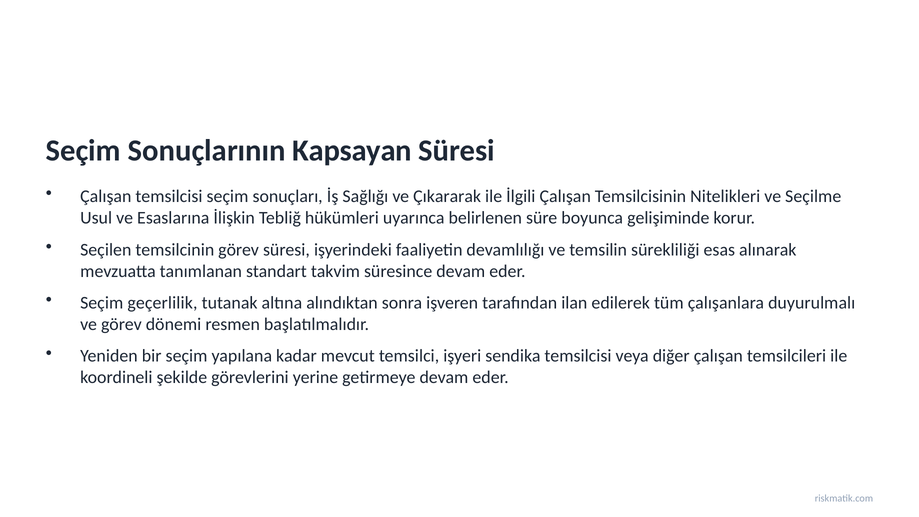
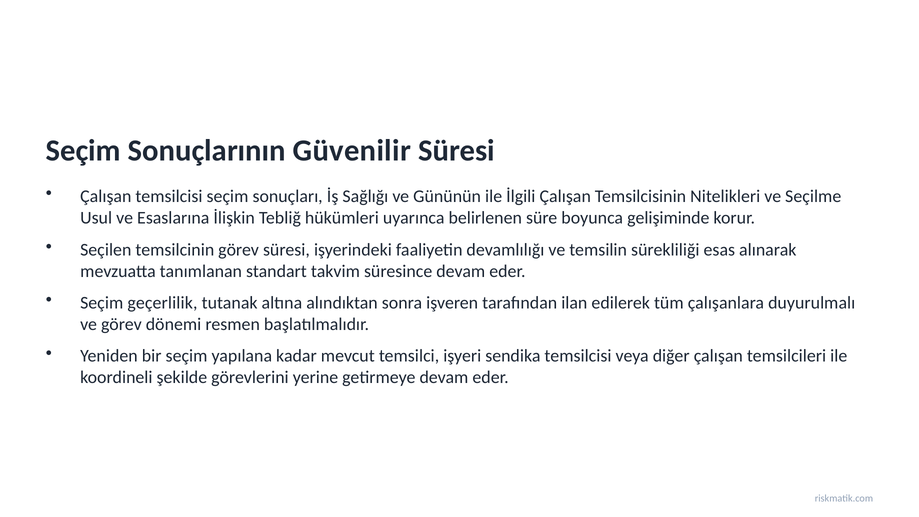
Kapsayan: Kapsayan -> Güvenilir
Çıkararak: Çıkararak -> Gününün
